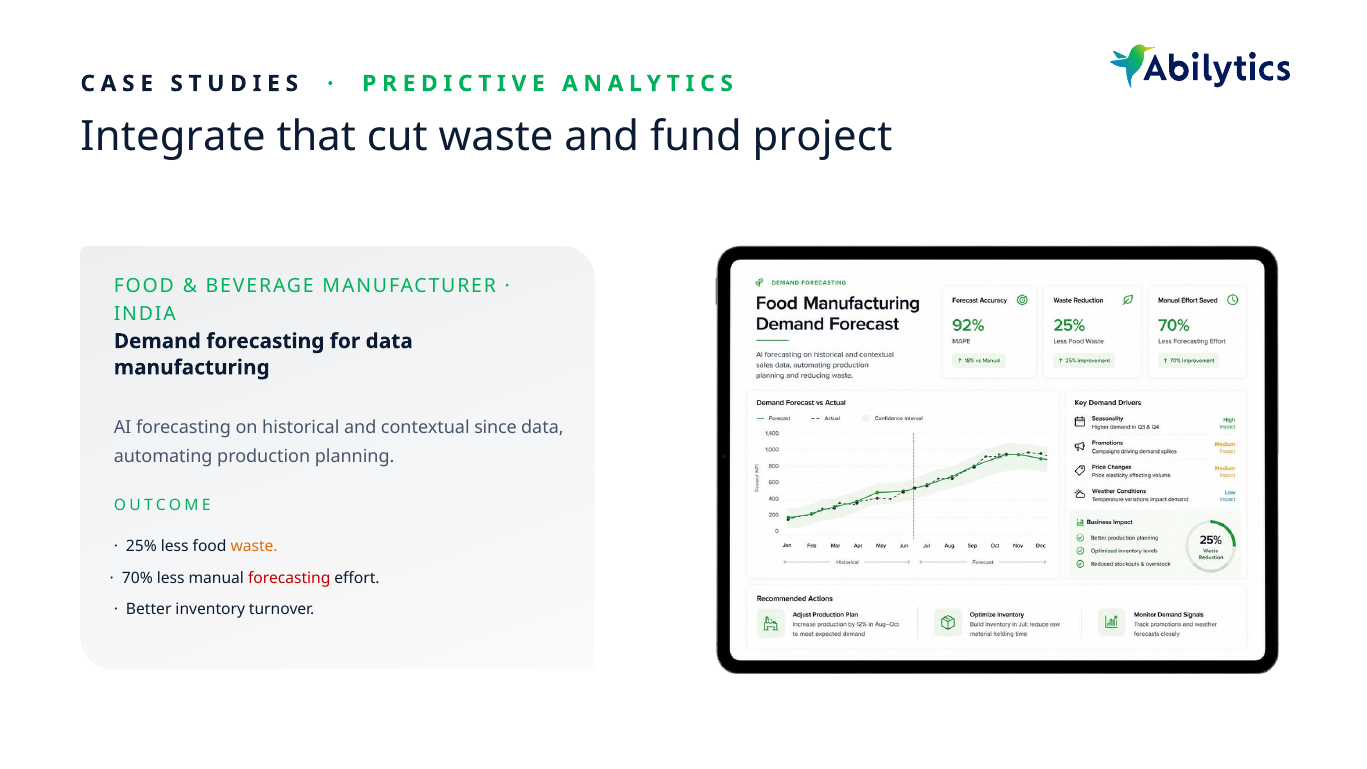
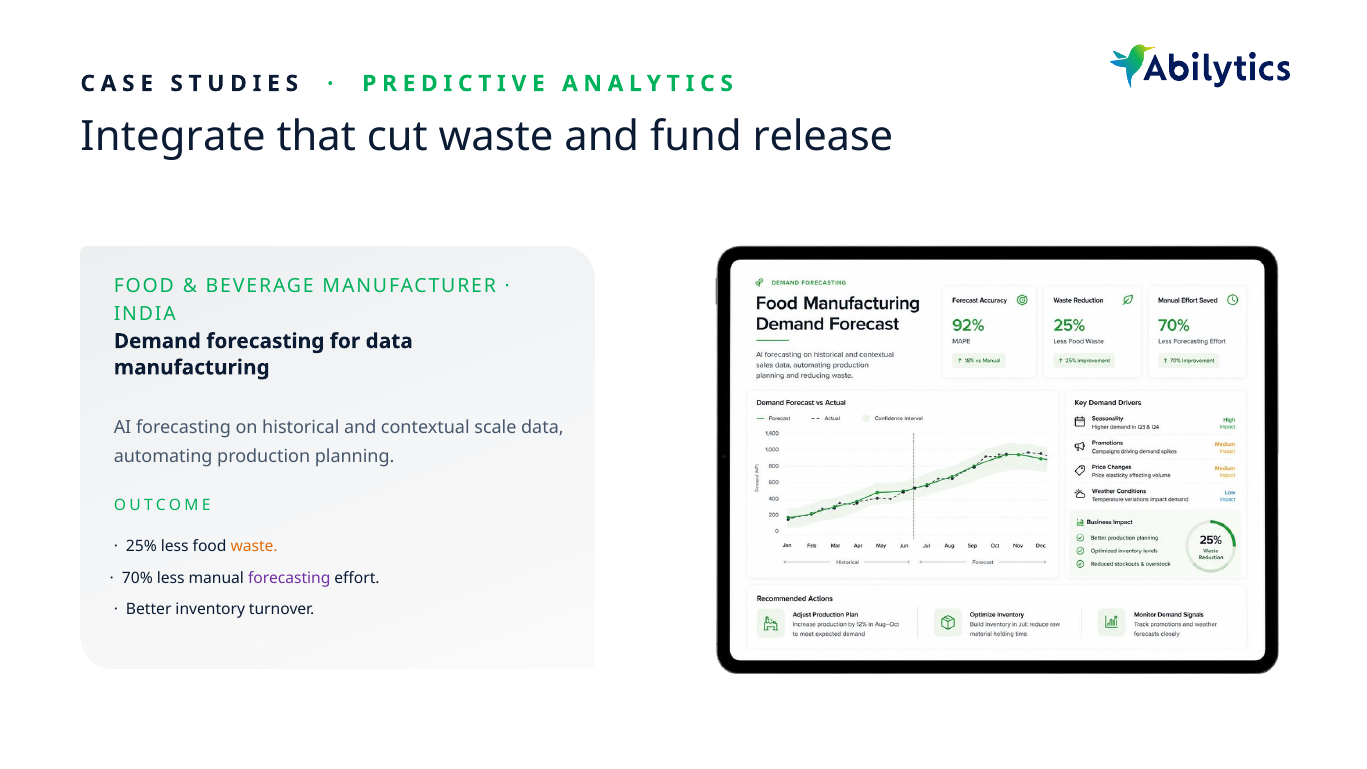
project: project -> release
since: since -> scale
forecasting at (289, 578) colour: red -> purple
